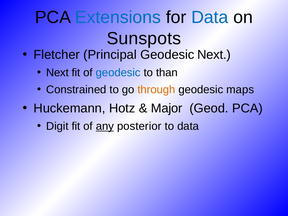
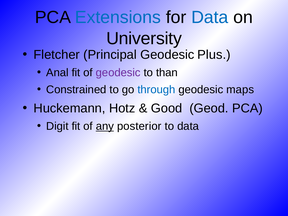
Sunspots: Sunspots -> University
Geodesic Next: Next -> Plus
Next at (57, 73): Next -> Anal
geodesic at (118, 73) colour: blue -> purple
through colour: orange -> blue
Major: Major -> Good
